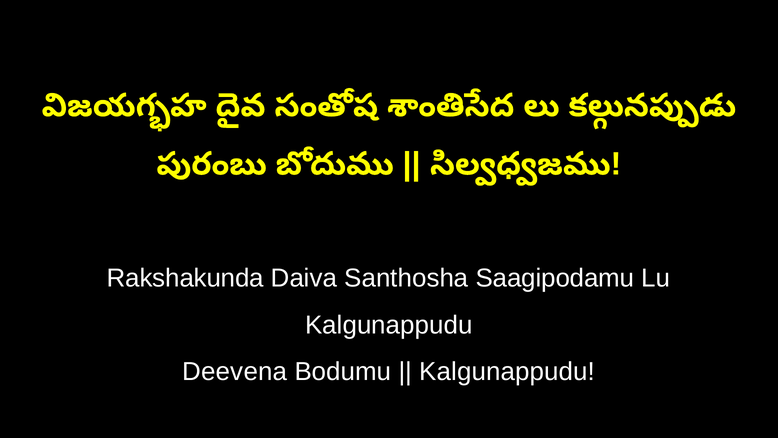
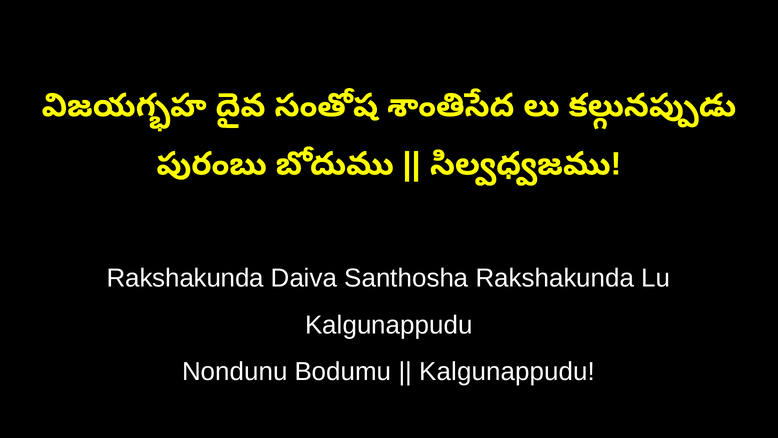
Santhosha Saagipodamu: Saagipodamu -> Rakshakunda
Deevena: Deevena -> Nondunu
